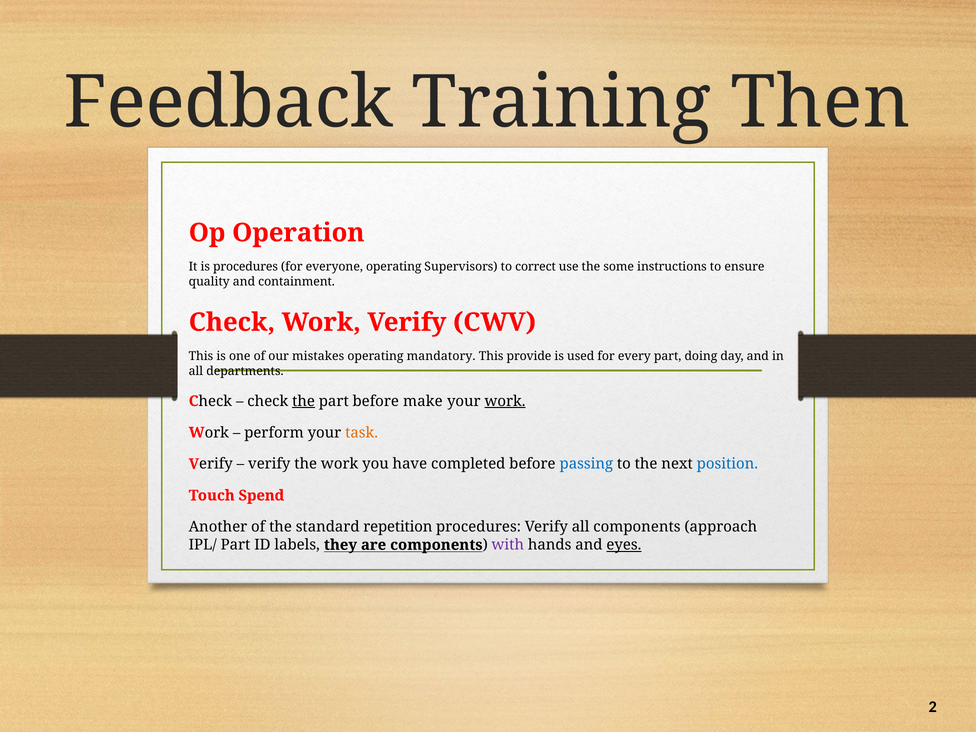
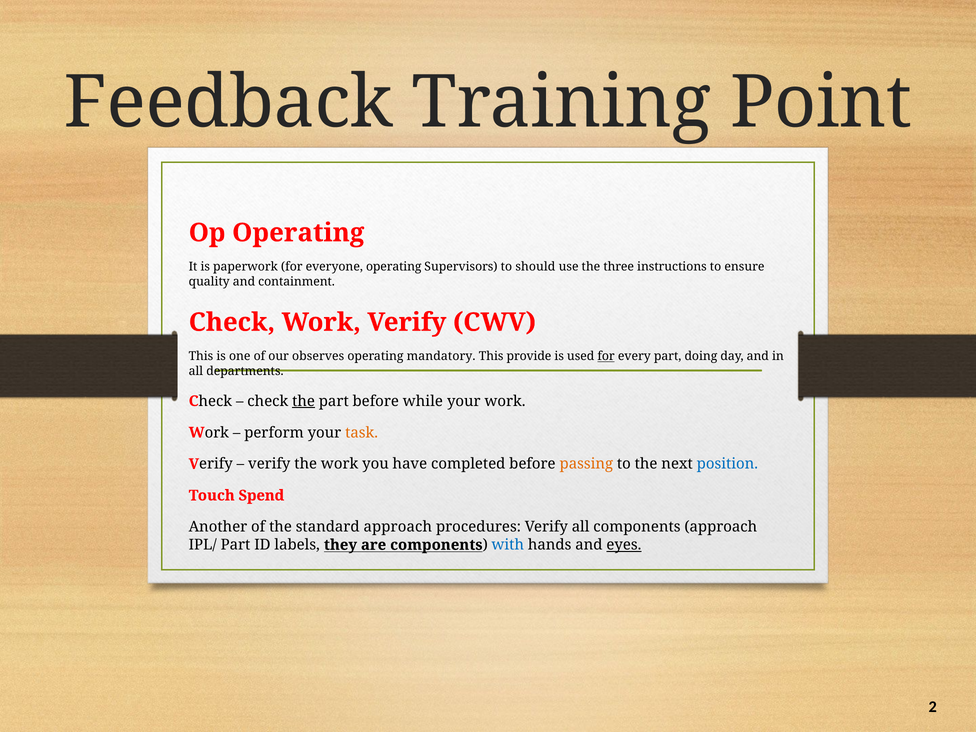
Then: Then -> Point
Op Operation: Operation -> Operating
is procedures: procedures -> paperwork
correct: correct -> should
some: some -> three
mistakes: mistakes -> observes
for at (606, 356) underline: none -> present
make: make -> while
work at (505, 401) underline: present -> none
passing colour: blue -> orange
standard repetition: repetition -> approach
with colour: purple -> blue
